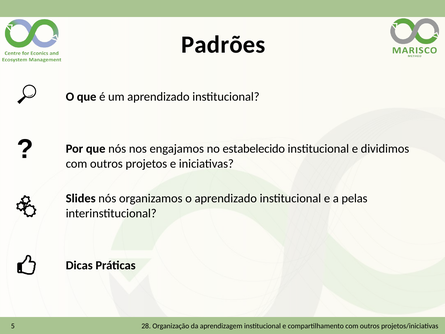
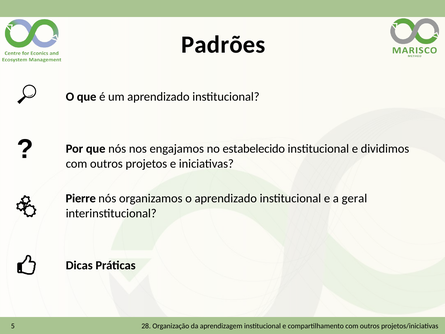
Slides: Slides -> Pierre
pelas: pelas -> geral
